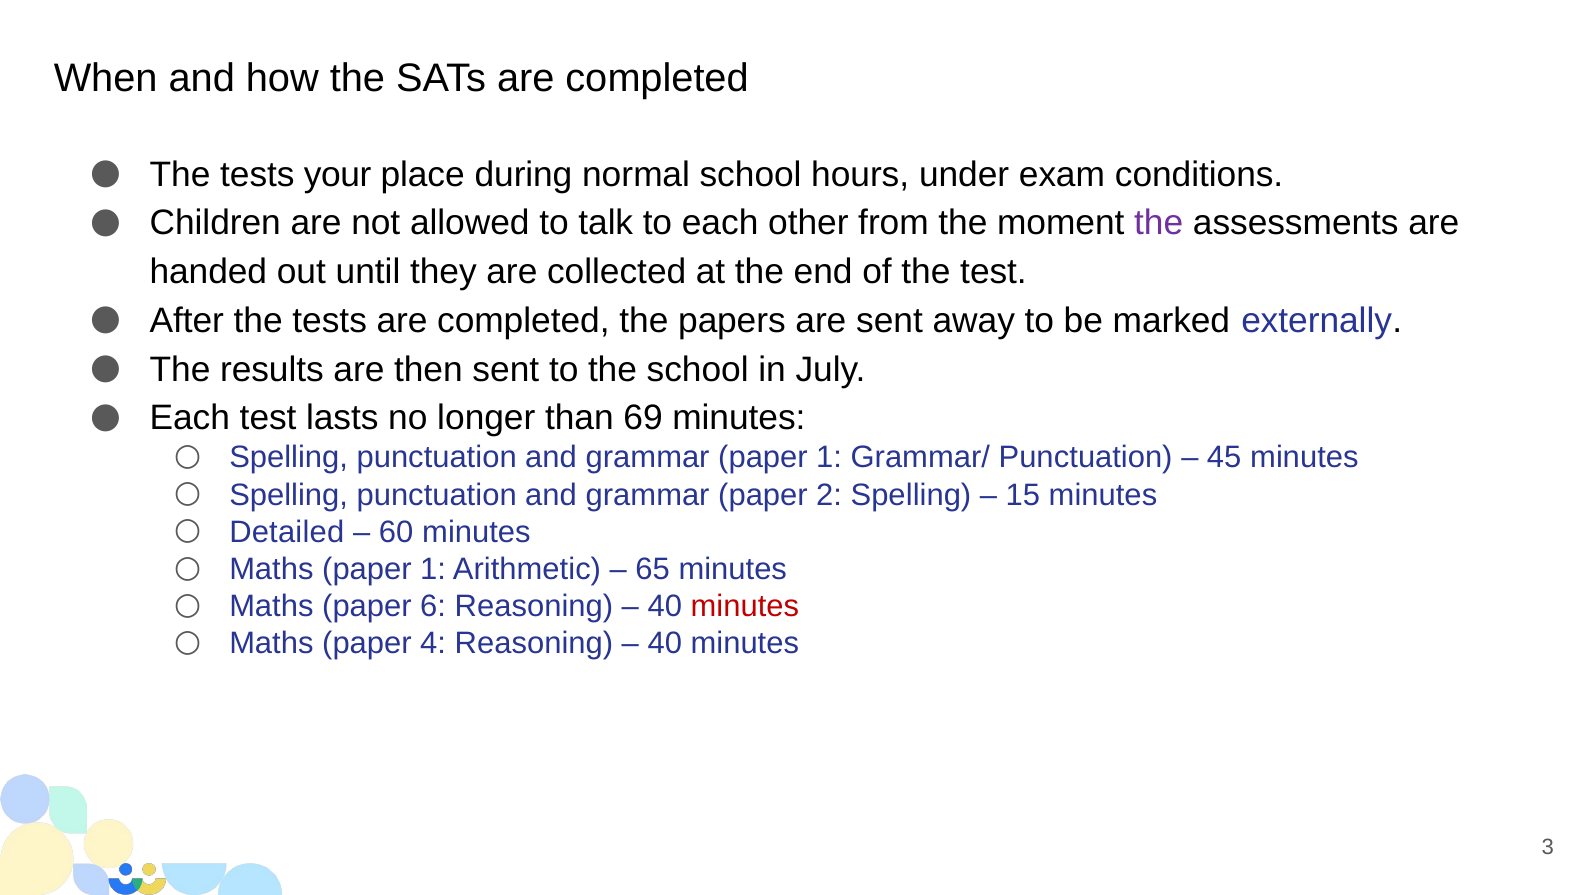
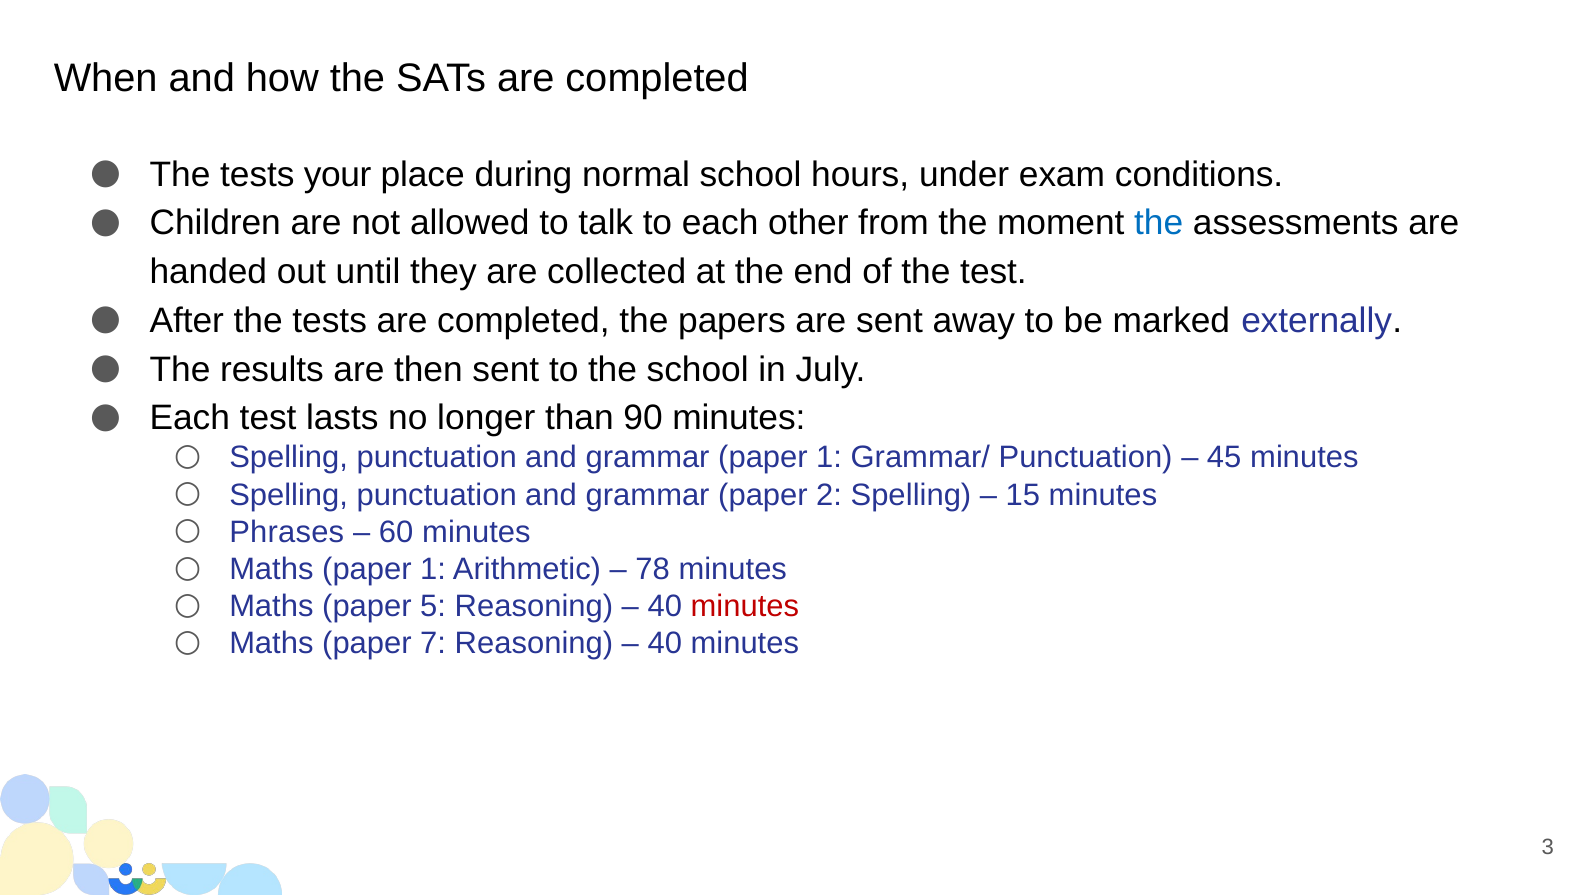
the at (1159, 223) colour: purple -> blue
69: 69 -> 90
Detailed: Detailed -> Phrases
65: 65 -> 78
6: 6 -> 5
4: 4 -> 7
